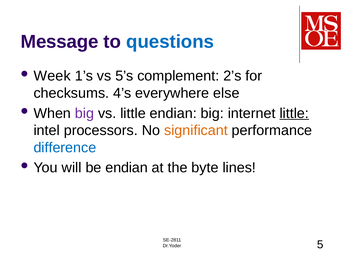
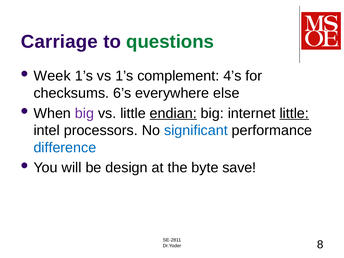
Message: Message -> Carriage
questions colour: blue -> green
vs 5’s: 5’s -> 1’s
2’s: 2’s -> 4’s
4’s: 4’s -> 6’s
endian at (173, 113) underline: none -> present
significant colour: orange -> blue
be endian: endian -> design
lines: lines -> save
5: 5 -> 8
